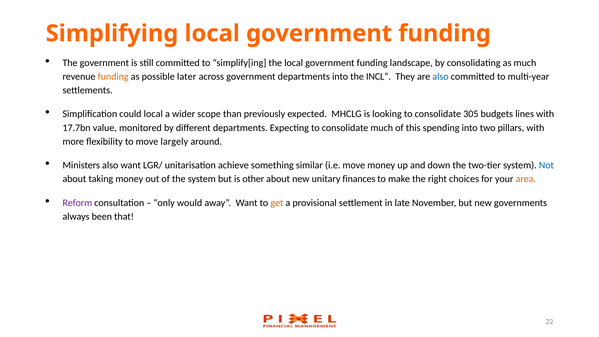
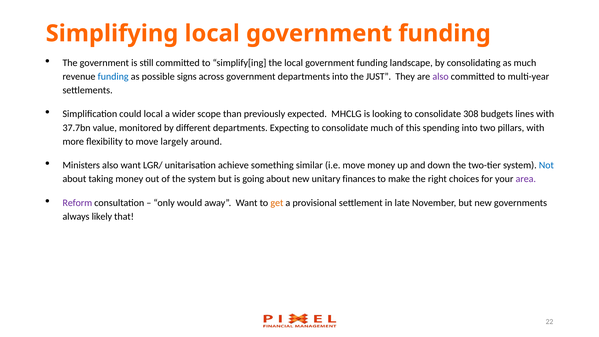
funding at (113, 76) colour: orange -> blue
later: later -> signs
INCL: INCL -> JUST
also at (441, 76) colour: blue -> purple
305: 305 -> 308
17.7bn: 17.7bn -> 37.7bn
other: other -> going
area colour: orange -> purple
been: been -> likely
